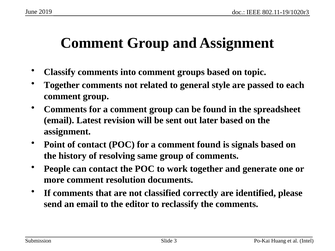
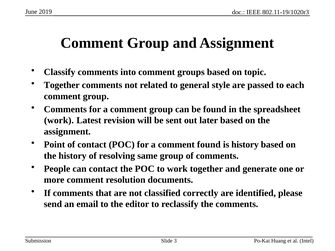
email at (59, 121): email -> work
is signals: signals -> history
